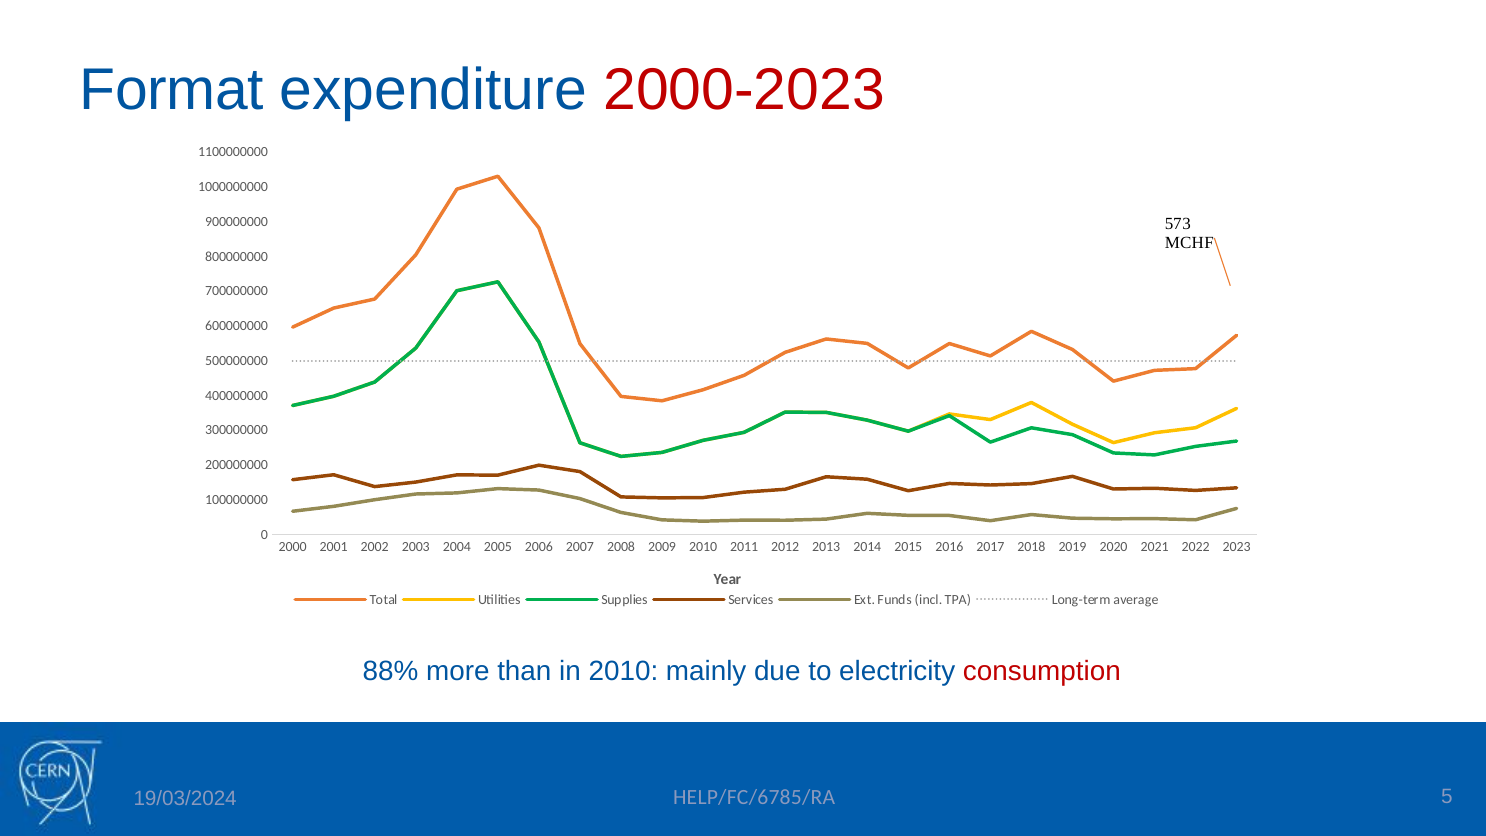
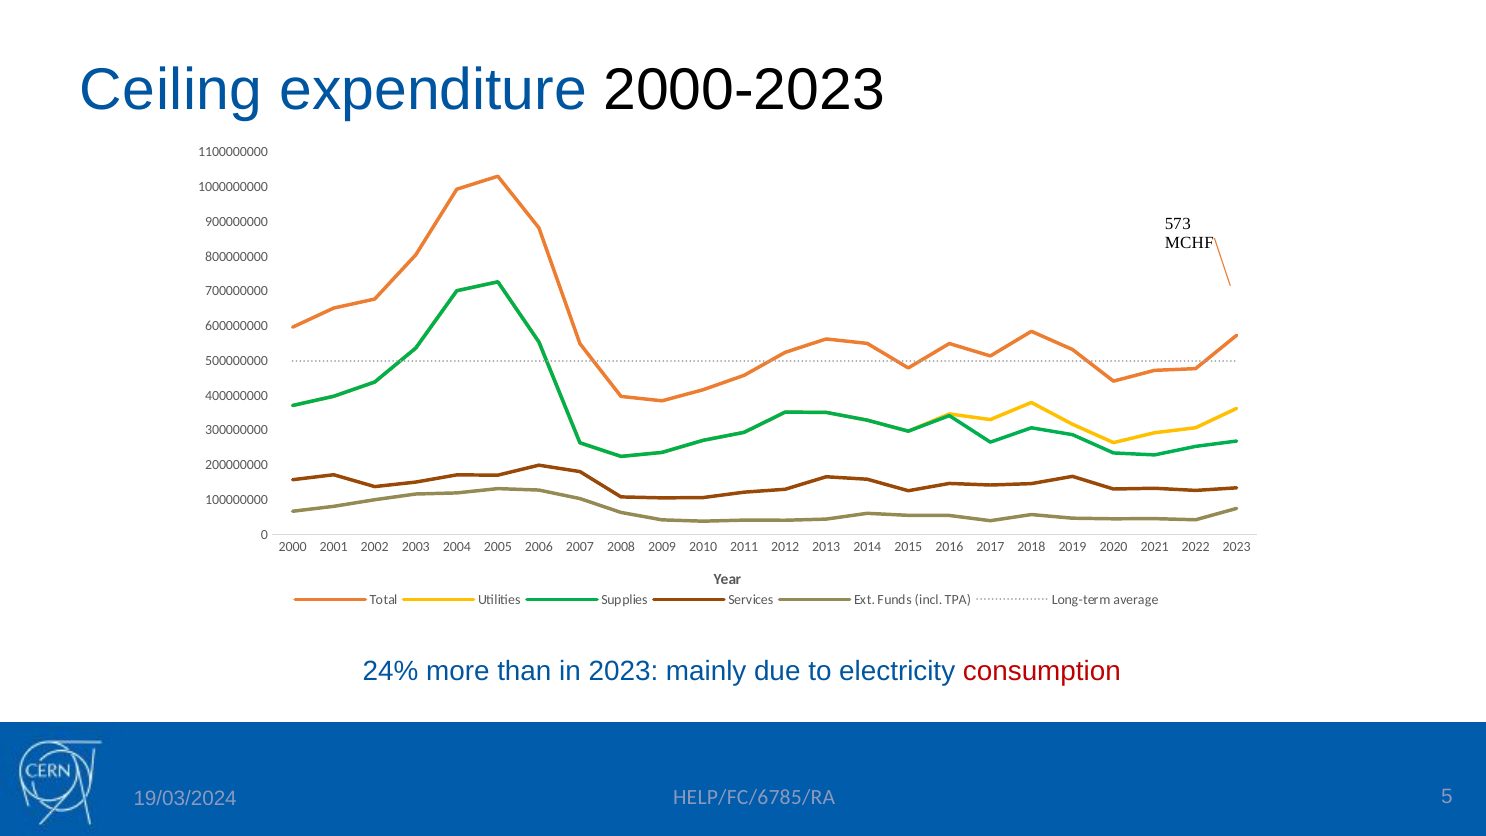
Format: Format -> Ceiling
2000-2023 colour: red -> black
88%: 88% -> 24%
in 2010: 2010 -> 2023
